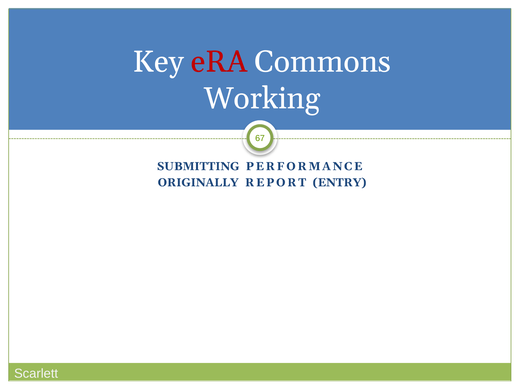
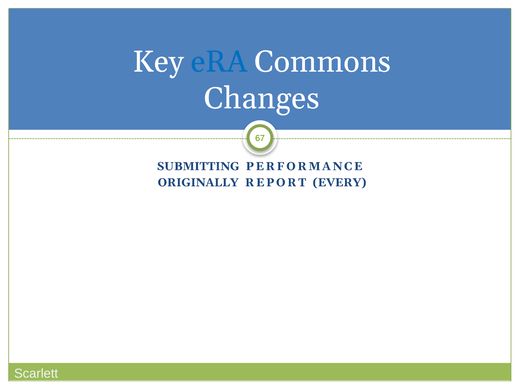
eRA colour: red -> blue
Working: Working -> Changes
ENTRY: ENTRY -> EVERY
